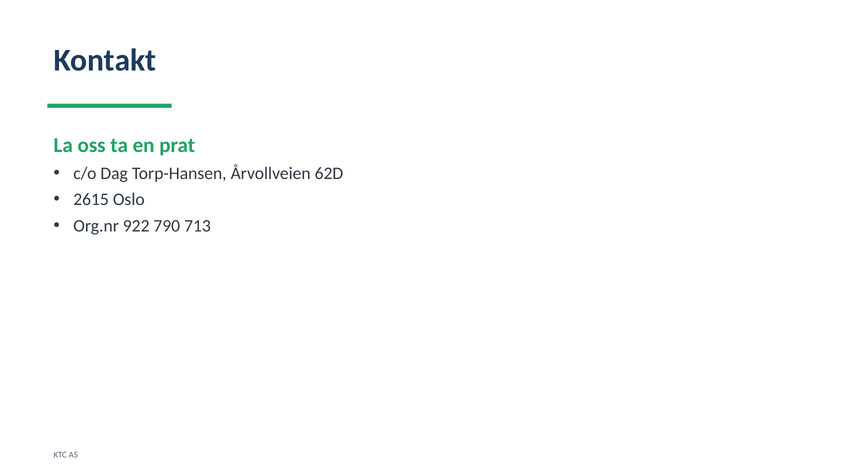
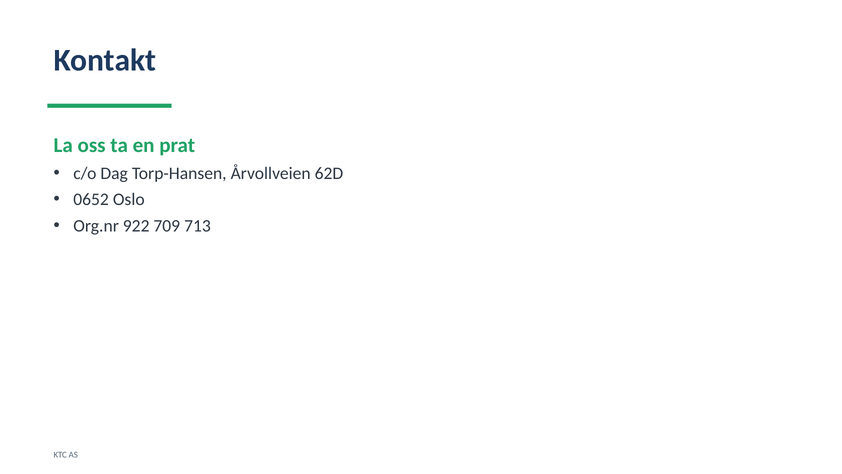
2615: 2615 -> 0652
790: 790 -> 709
